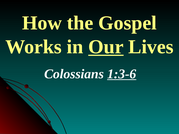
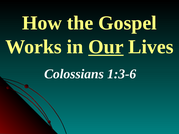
1:3-6 underline: present -> none
